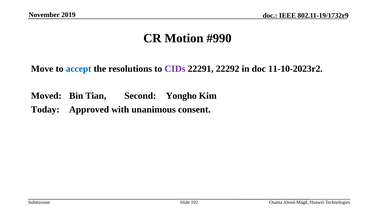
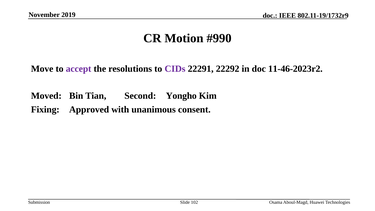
accept colour: blue -> purple
11-10-2023r2: 11-10-2023r2 -> 11-46-2023r2
Today: Today -> Fixing
